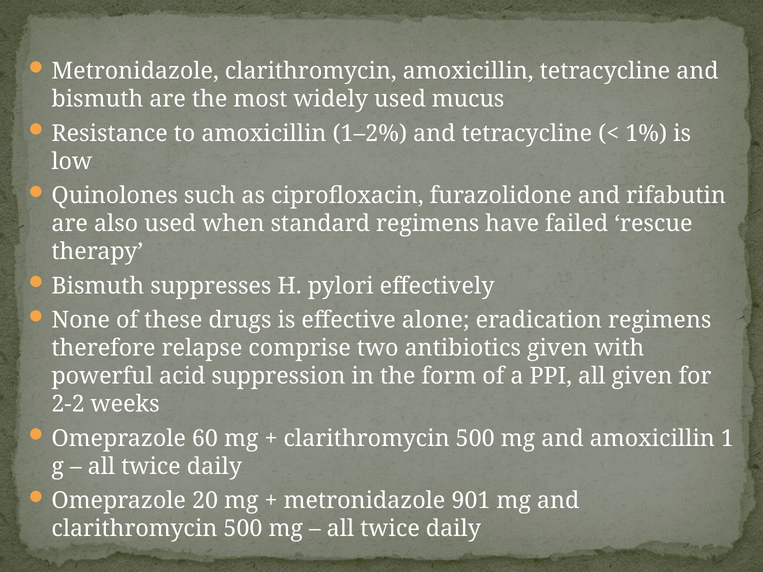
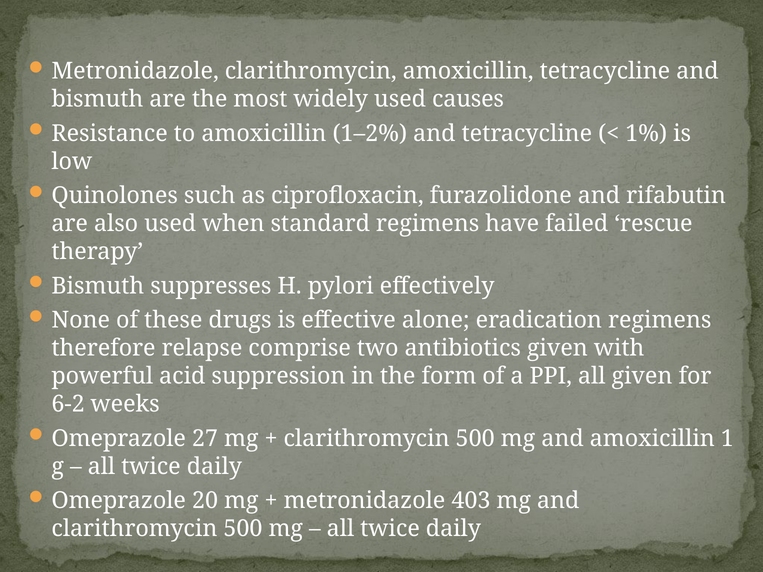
mucus: mucus -> causes
2-2: 2-2 -> 6-2
60: 60 -> 27
901: 901 -> 403
